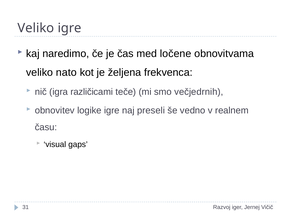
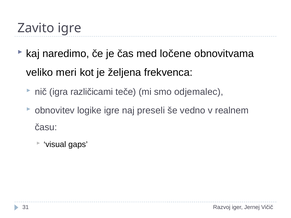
Veliko at (36, 28): Veliko -> Zavito
nato: nato -> meri
večjedrnih: večjedrnih -> odjemalec
